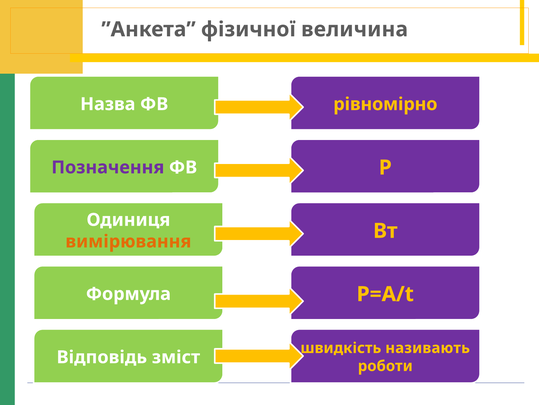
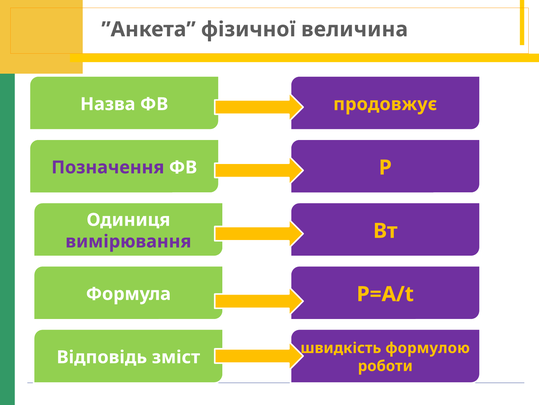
рівномірно: рівномірно -> продовжує
вимірювання colour: orange -> purple
називають: називають -> формулою
